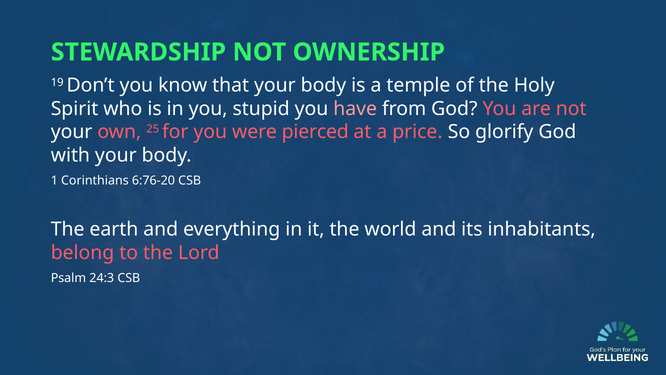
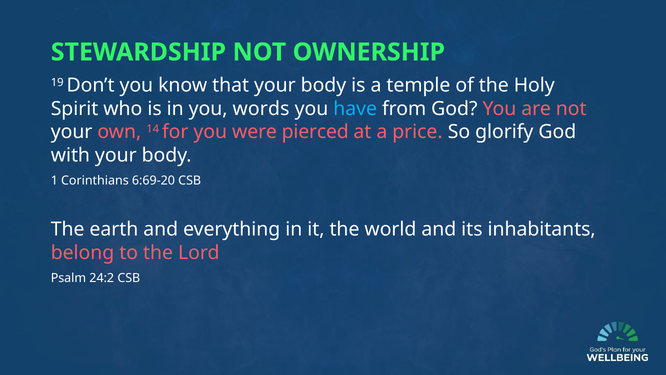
stupid: stupid -> words
have colour: pink -> light blue
25: 25 -> 14
6:76-20: 6:76-20 -> 6:69-20
24:3: 24:3 -> 24:2
